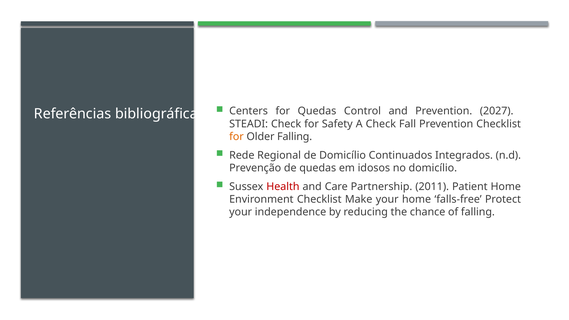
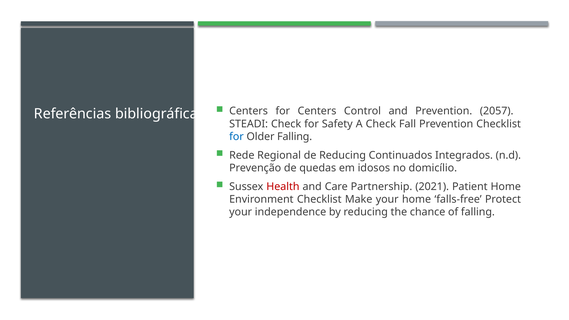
for Quedas: Quedas -> Centers
2027: 2027 -> 2057
for at (237, 137) colour: orange -> blue
de Domicílio: Domicílio -> Reducing
2011: 2011 -> 2021
